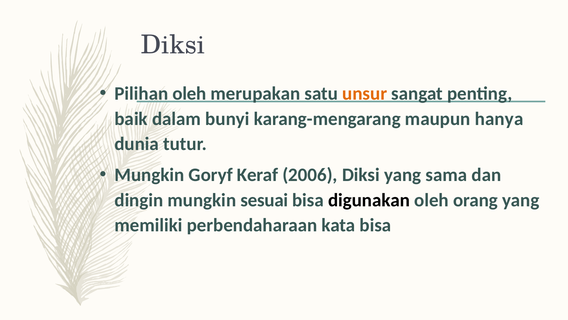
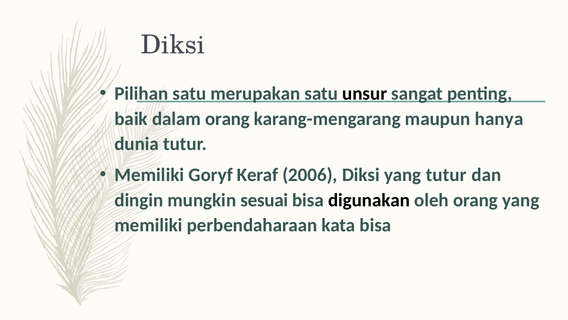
Pilihan oleh: oleh -> satu
unsur colour: orange -> black
dalam bunyi: bunyi -> orang
Mungkin at (149, 175): Mungkin -> Memiliki
yang sama: sama -> tutur
